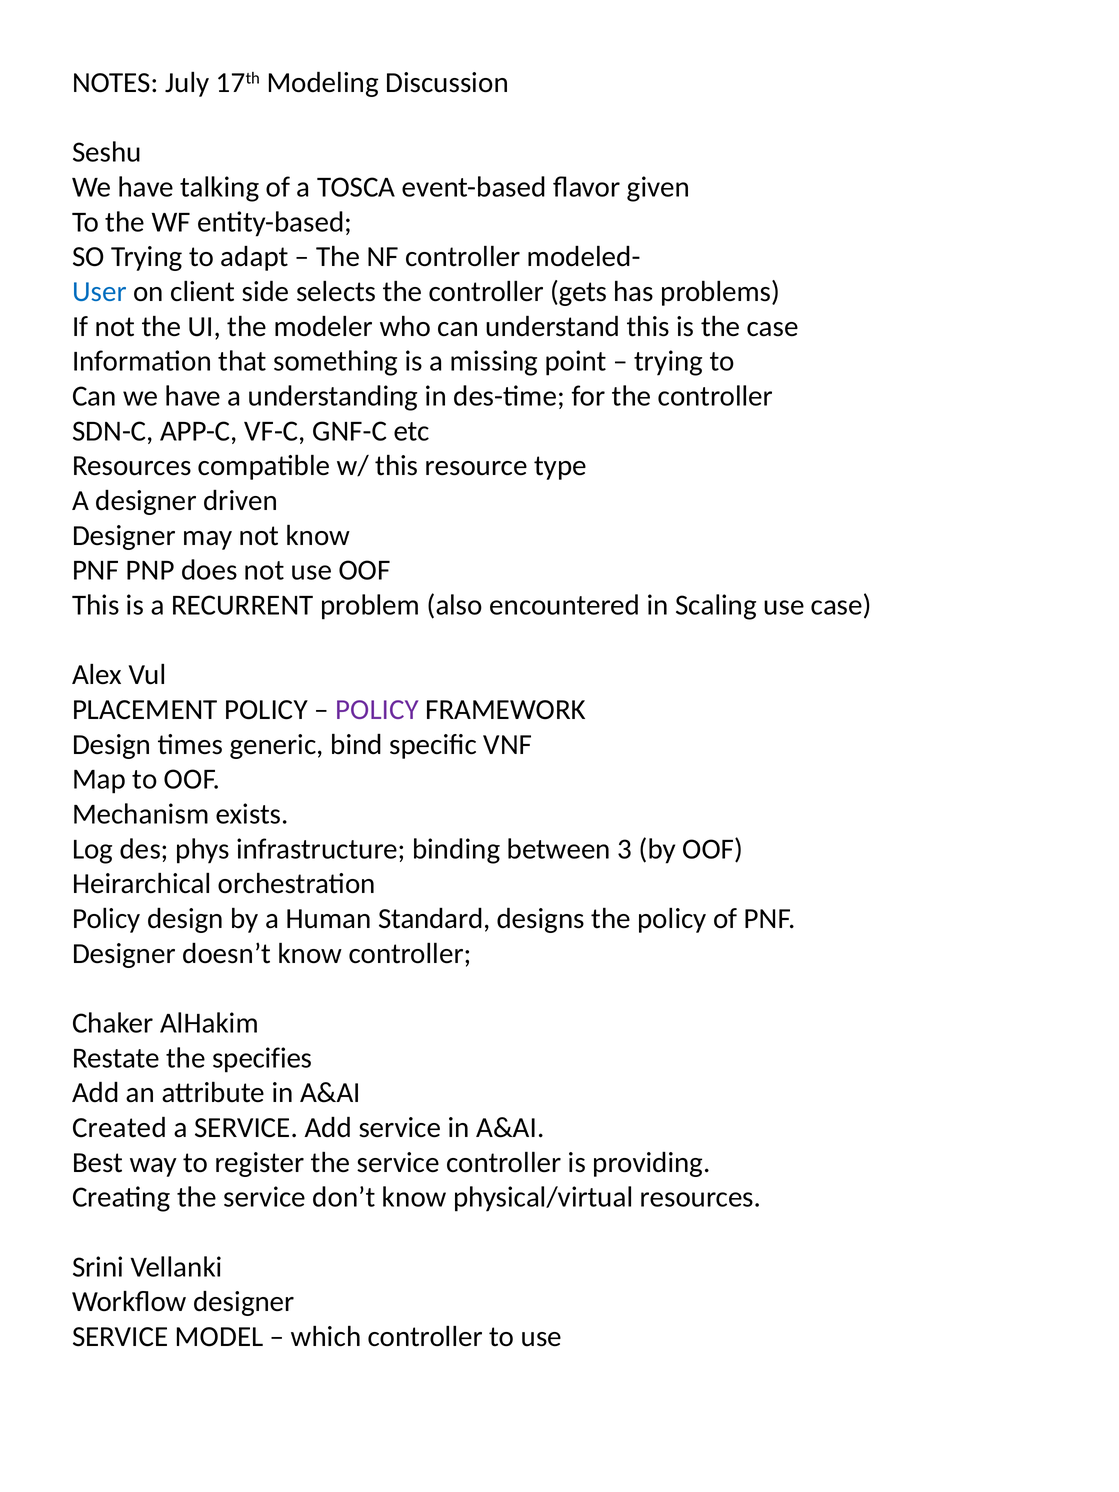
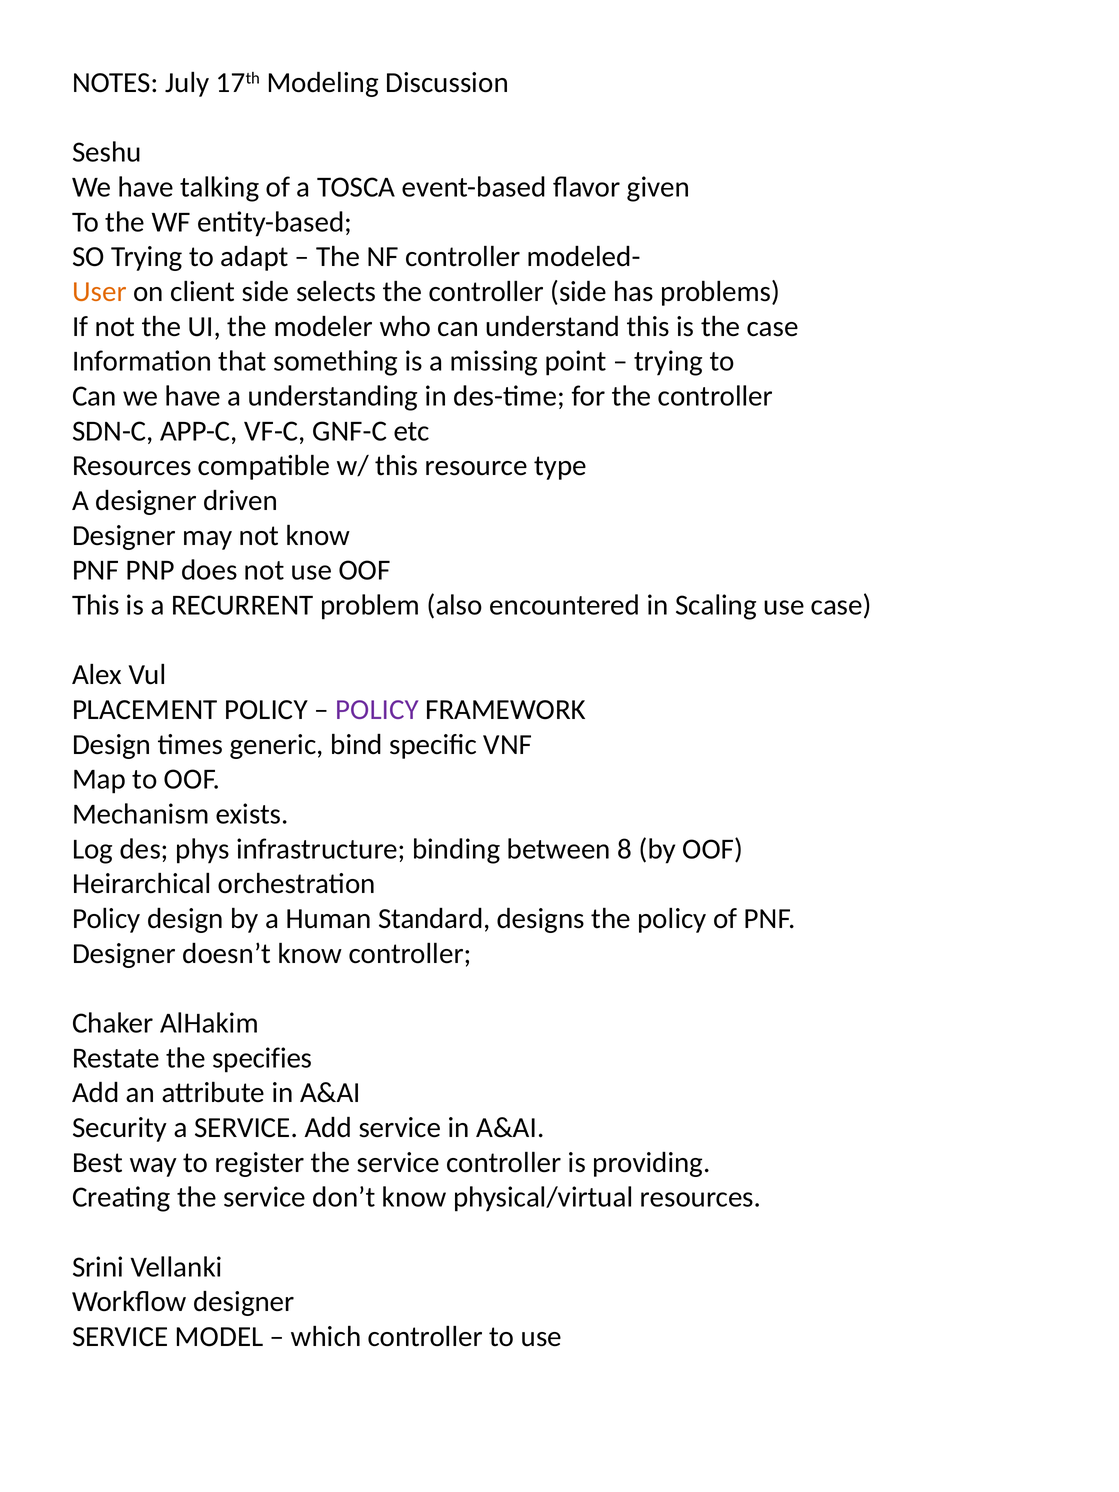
User colour: blue -> orange
controller gets: gets -> side
3: 3 -> 8
Created: Created -> Security
